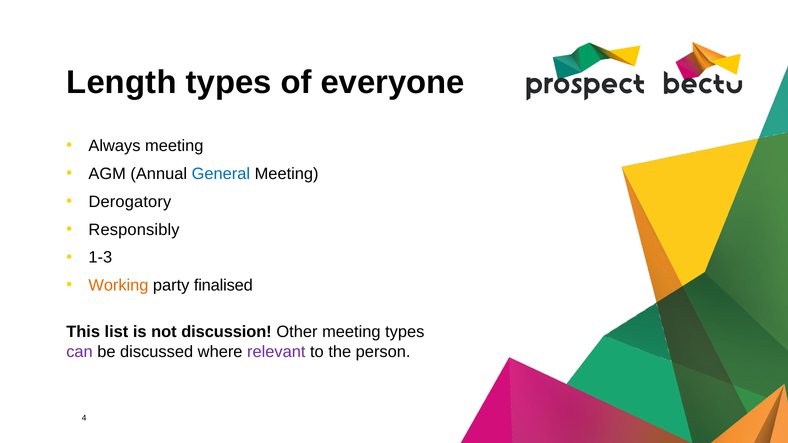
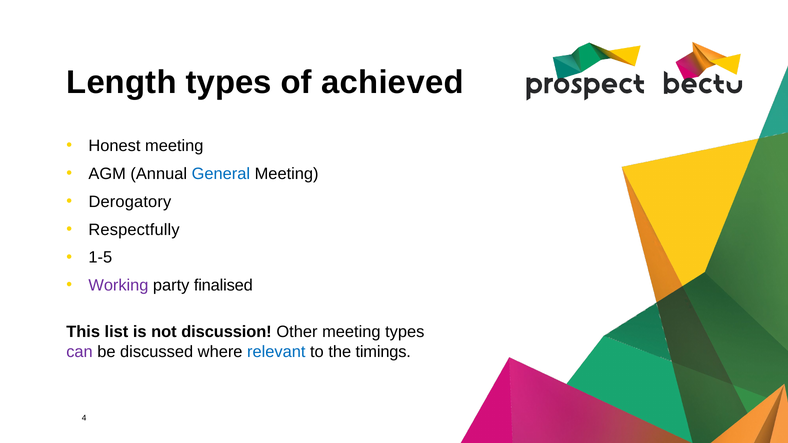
everyone: everyone -> achieved
Always: Always -> Honest
Responsibly: Responsibly -> Respectfully
1-3: 1-3 -> 1-5
Working colour: orange -> purple
relevant colour: purple -> blue
person: person -> timings
